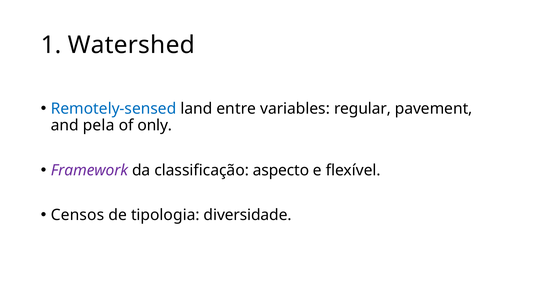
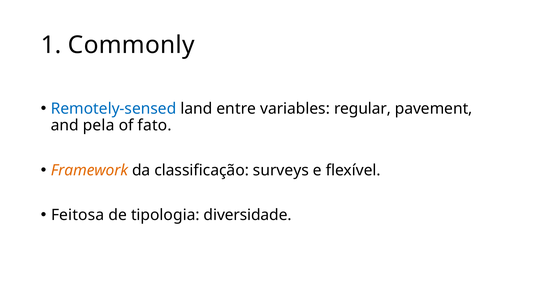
Watershed: Watershed -> Commonly
only: only -> fato
Framework colour: purple -> orange
aspecto: aspecto -> surveys
Censos: Censos -> Feitosa
